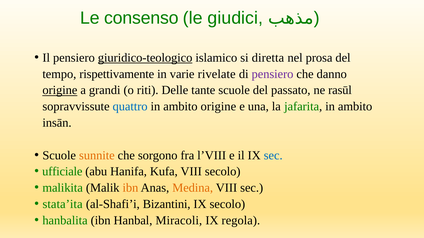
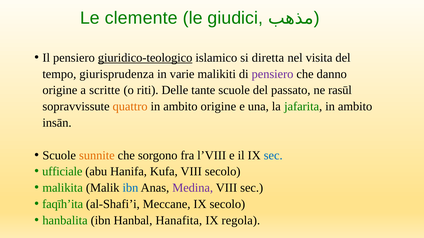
consenso: consenso -> clemente
prosa: prosa -> visita
rispettivamente: rispettivamente -> giurisprudenza
rivelate: rivelate -> malikiti
origine at (60, 90) underline: present -> none
grandi: grandi -> scritte
quattro colour: blue -> orange
ibn at (130, 188) colour: orange -> blue
Medina colour: orange -> purple
stata’ita: stata’ita -> faqīh’ita
Bizantini: Bizantini -> Meccane
Miracoli: Miracoli -> Hanafita
